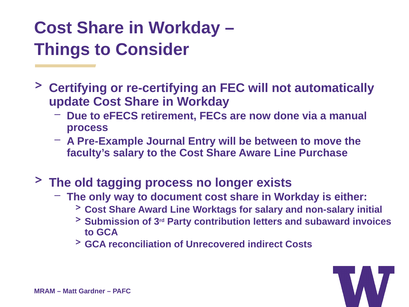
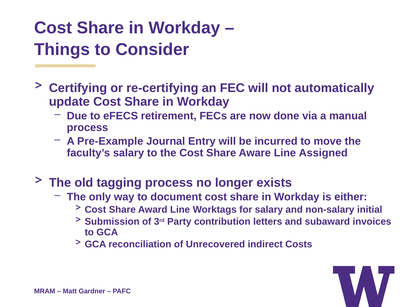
between: between -> incurred
Purchase: Purchase -> Assigned
